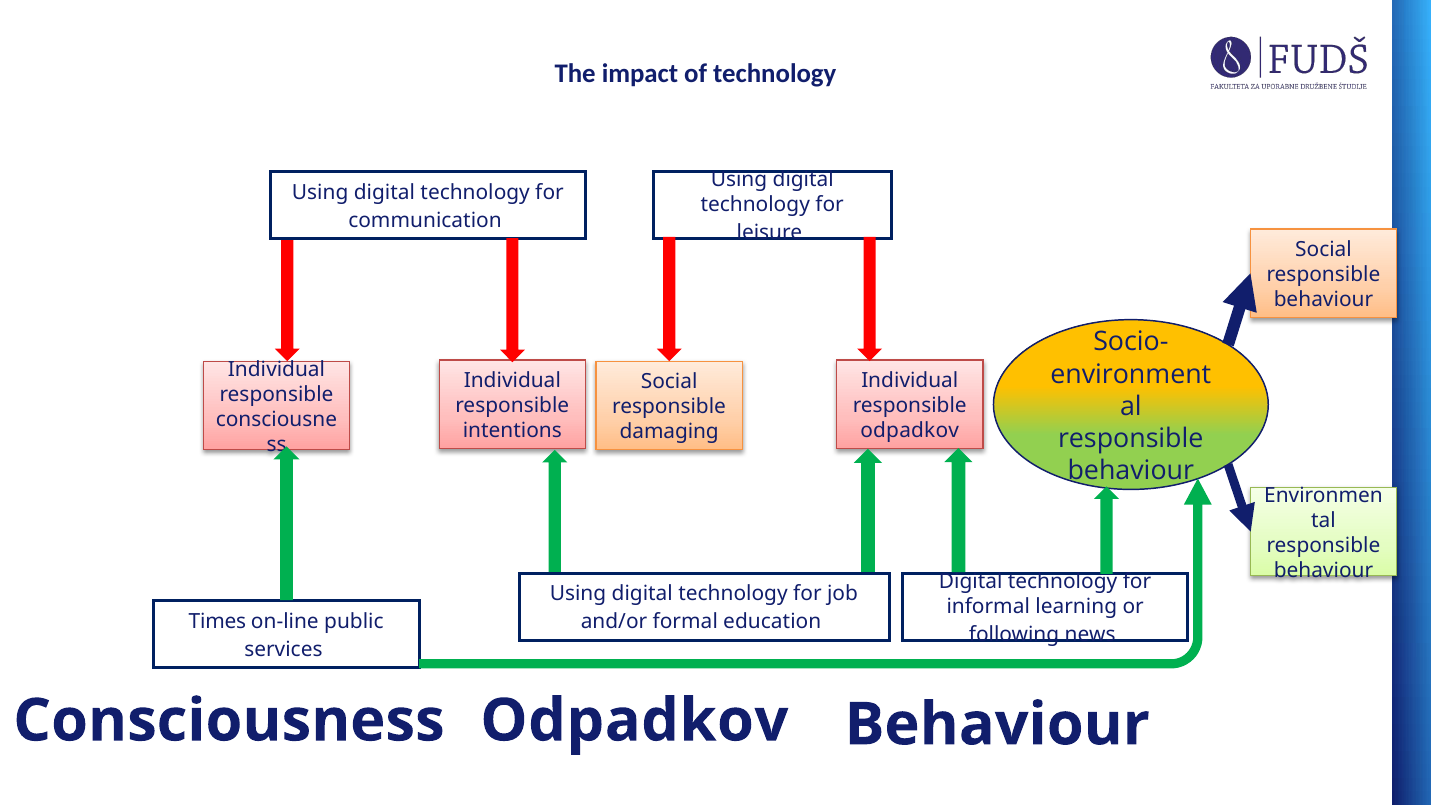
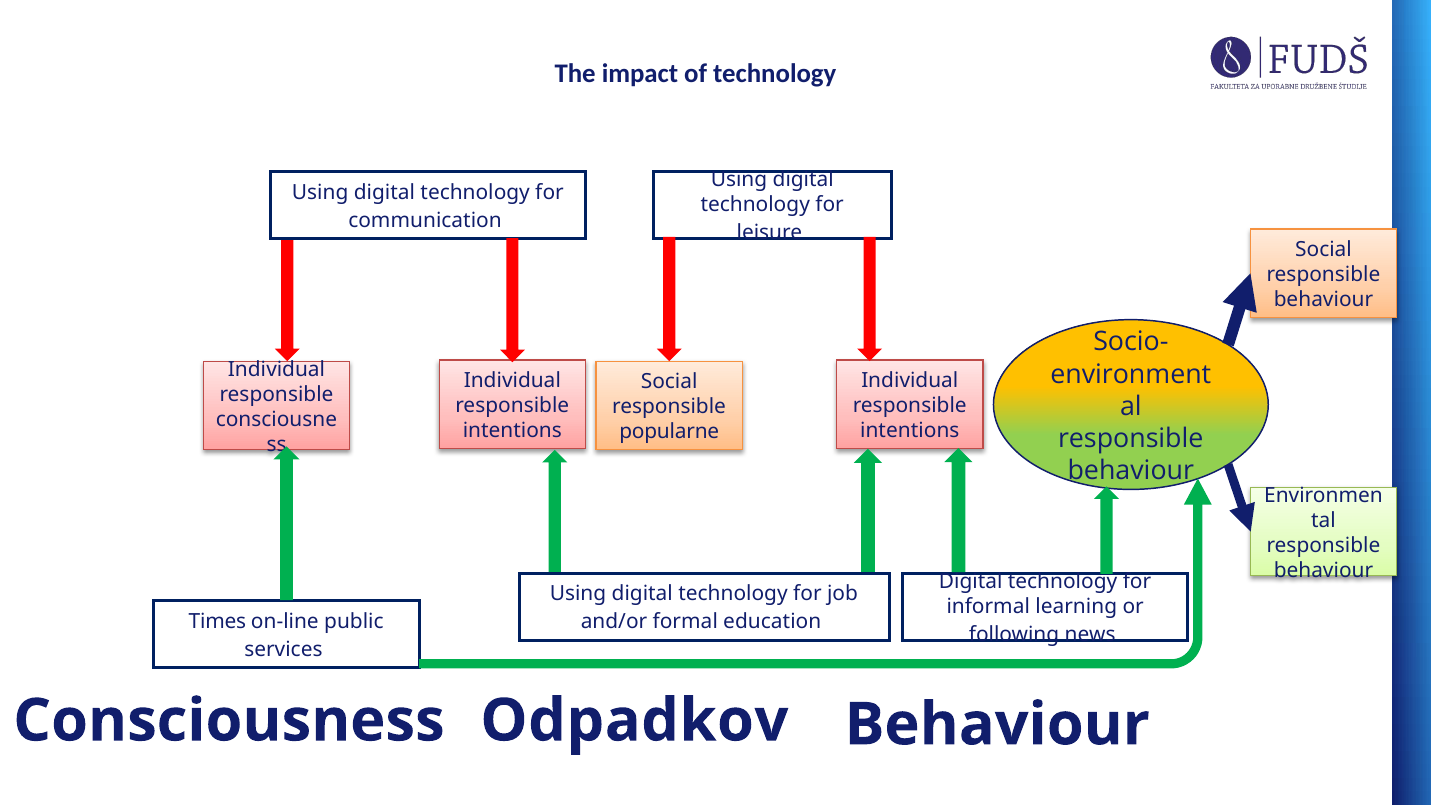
odpadkov at (910, 431): odpadkov -> intentions
damaging: damaging -> popularne
